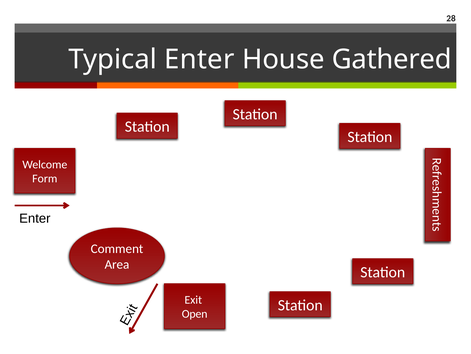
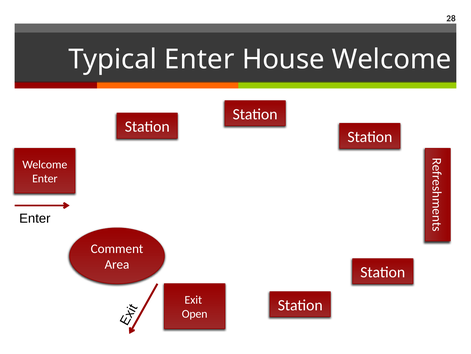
House Gathered: Gathered -> Welcome
Form at (45, 178): Form -> Enter
